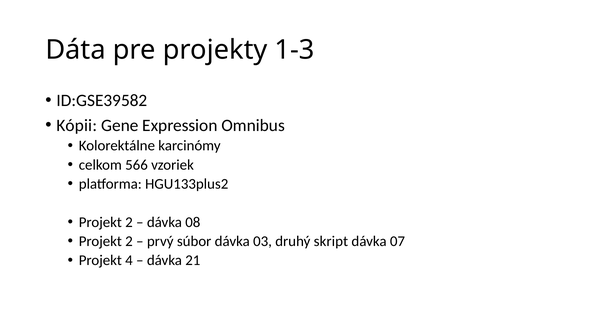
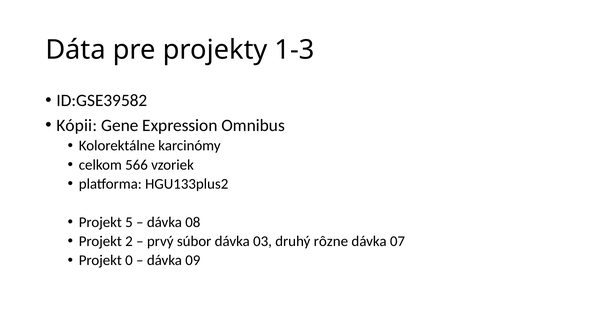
2 at (129, 223): 2 -> 5
skript: skript -> rôzne
4: 4 -> 0
21: 21 -> 09
